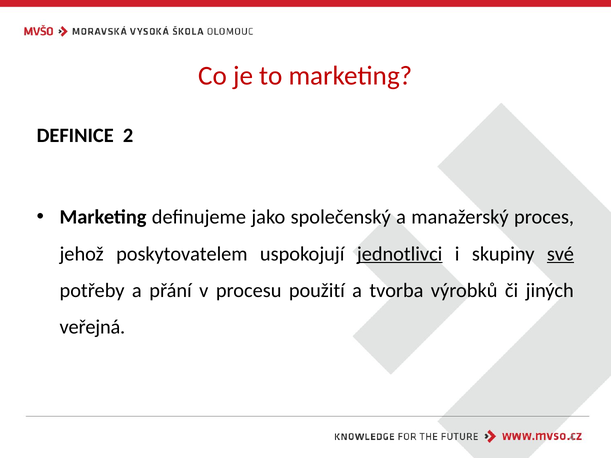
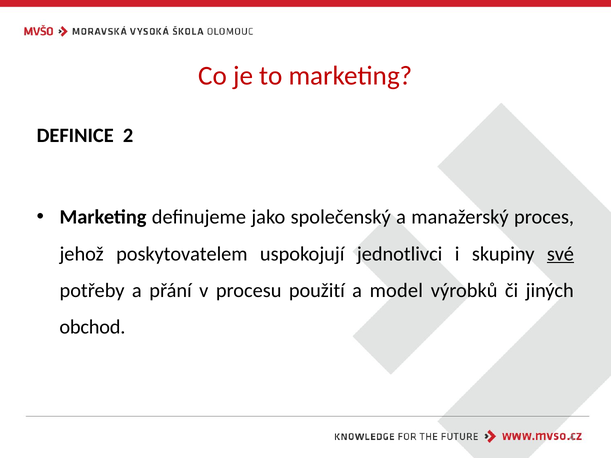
jednotlivci underline: present -> none
tvorba: tvorba -> model
veřejná: veřejná -> obchod
